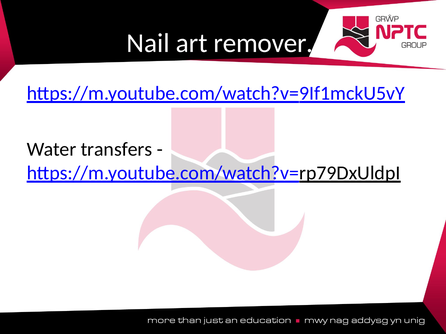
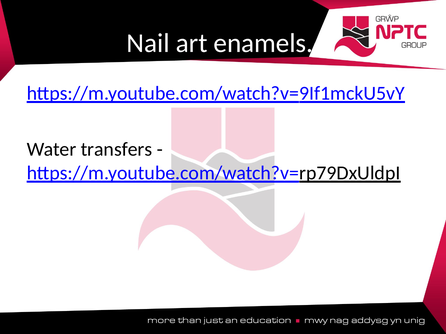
remover: remover -> enamels
